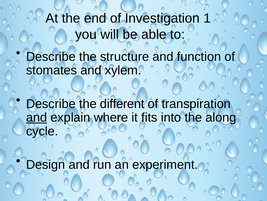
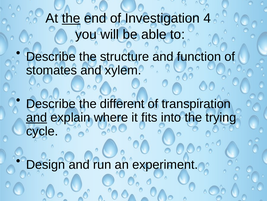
the at (71, 18) underline: none -> present
1: 1 -> 4
along: along -> trying
